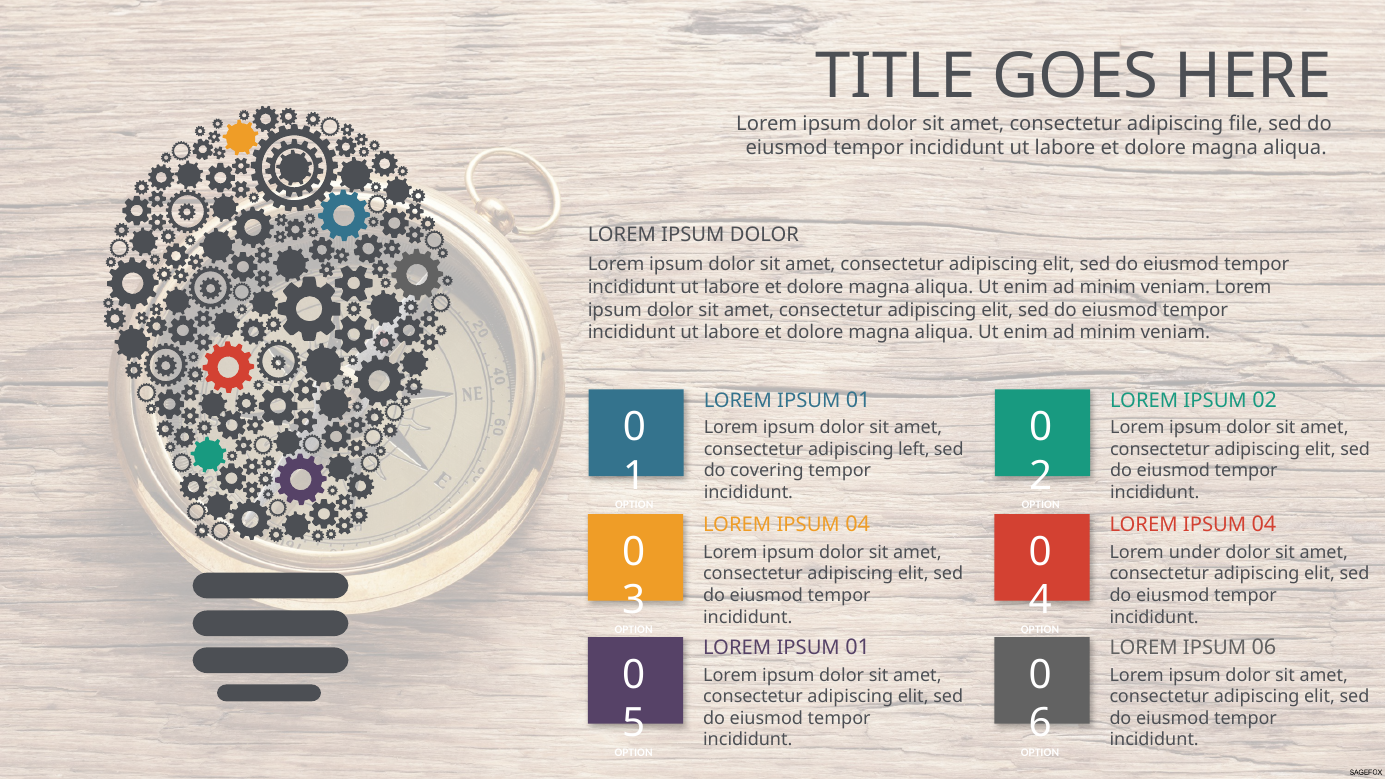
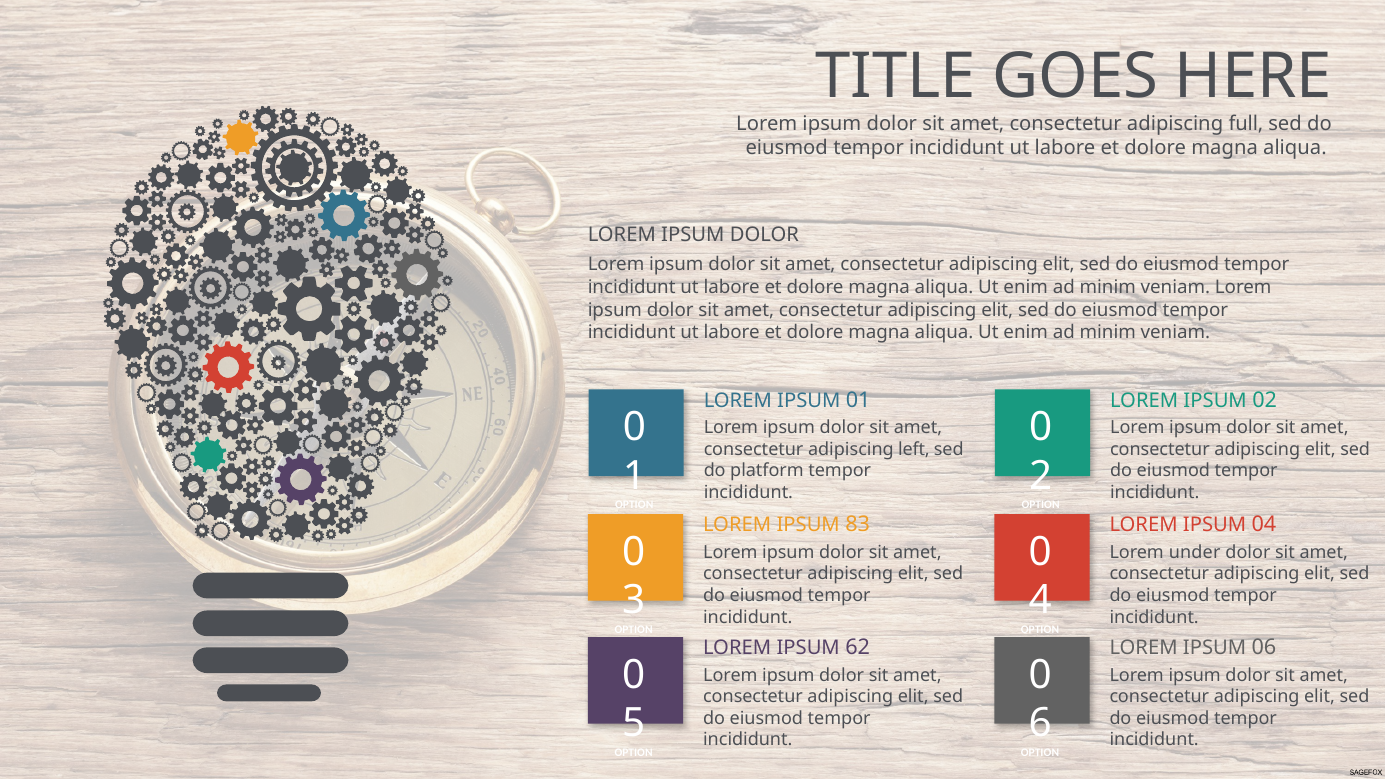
file: file -> full
covering: covering -> platform
04 at (858, 525): 04 -> 83
01 at (858, 648): 01 -> 62
